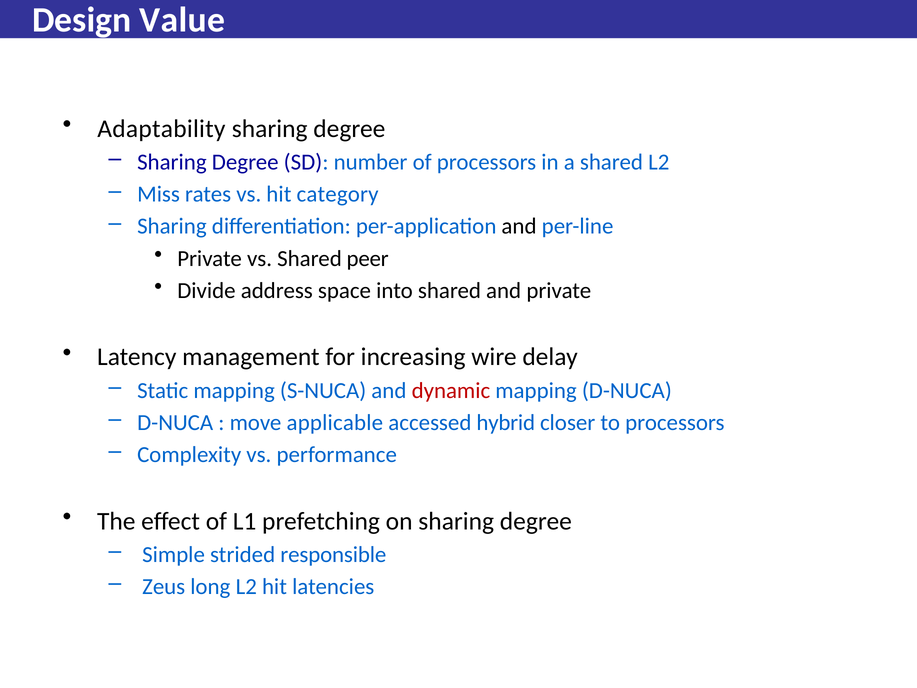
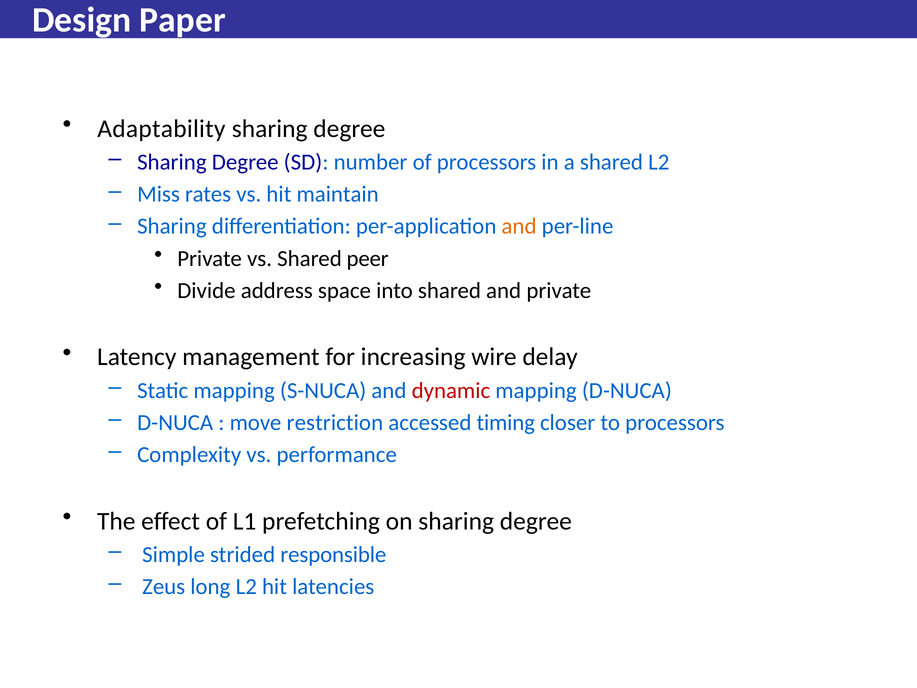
Value: Value -> Paper
category: category -> maintain
and at (519, 226) colour: black -> orange
applicable: applicable -> restriction
hybrid: hybrid -> timing
